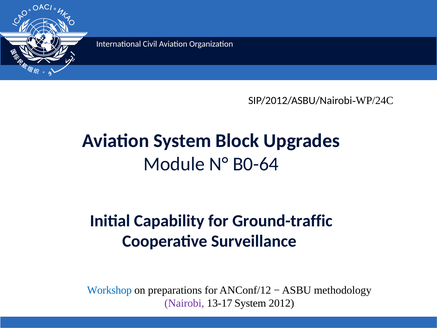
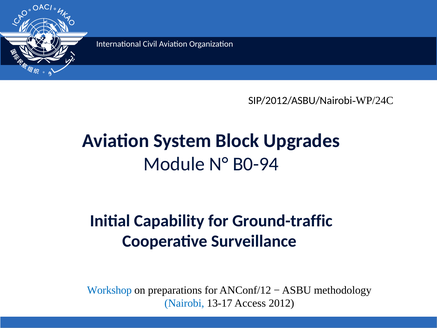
B0-64: B0-64 -> B0-94
Nairobi colour: purple -> blue
13-17 System: System -> Access
